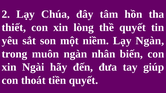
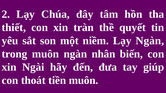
lòng: lòng -> tràn
tiền quyết: quyết -> muôn
